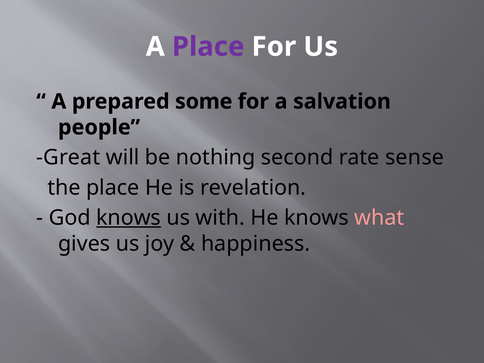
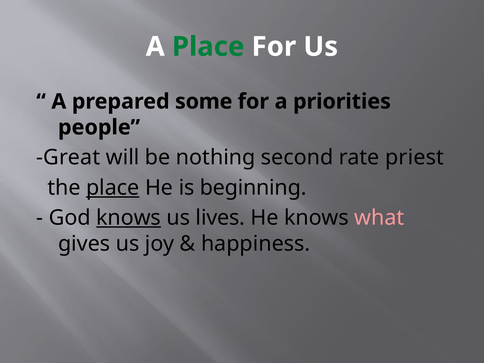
Place at (208, 47) colour: purple -> green
salvation: salvation -> priorities
sense: sense -> priest
place at (113, 188) underline: none -> present
revelation: revelation -> beginning
with: with -> lives
